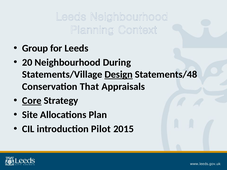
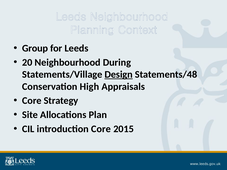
That: That -> High
Core at (32, 101) underline: present -> none
introduction Pilot: Pilot -> Core
